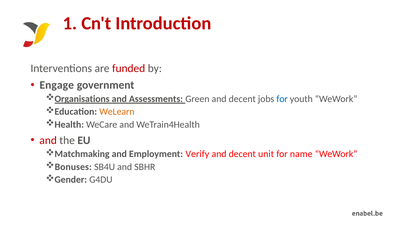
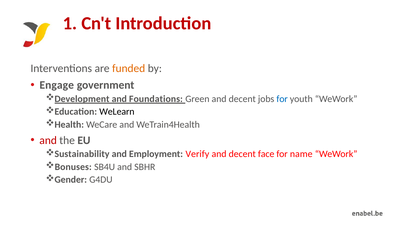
funded colour: red -> orange
Organisations: Organisations -> Development
Assessments: Assessments -> Foundations
WeLearn colour: orange -> black
Matchmaking: Matchmaking -> Sustainability
unit: unit -> face
